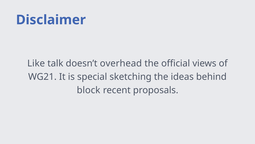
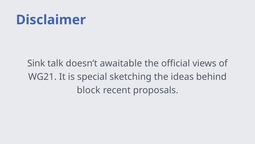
Like: Like -> Sink
overhead: overhead -> awaitable
